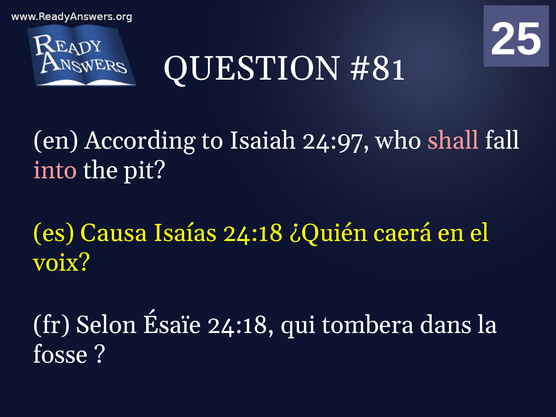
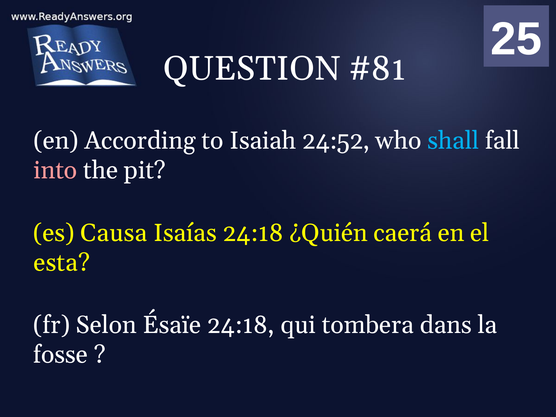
24:97: 24:97 -> 24:52
shall colour: pink -> light blue
voix: voix -> esta
